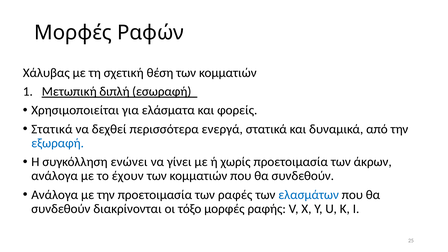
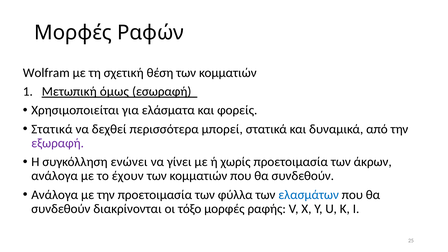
Χάλυβας: Χάλυβας -> Wolfram
διπλή: διπλή -> όμως
ενεργά: ενεργά -> μπορεί
εξωραφή colour: blue -> purple
ραφές: ραφές -> φύλλα
